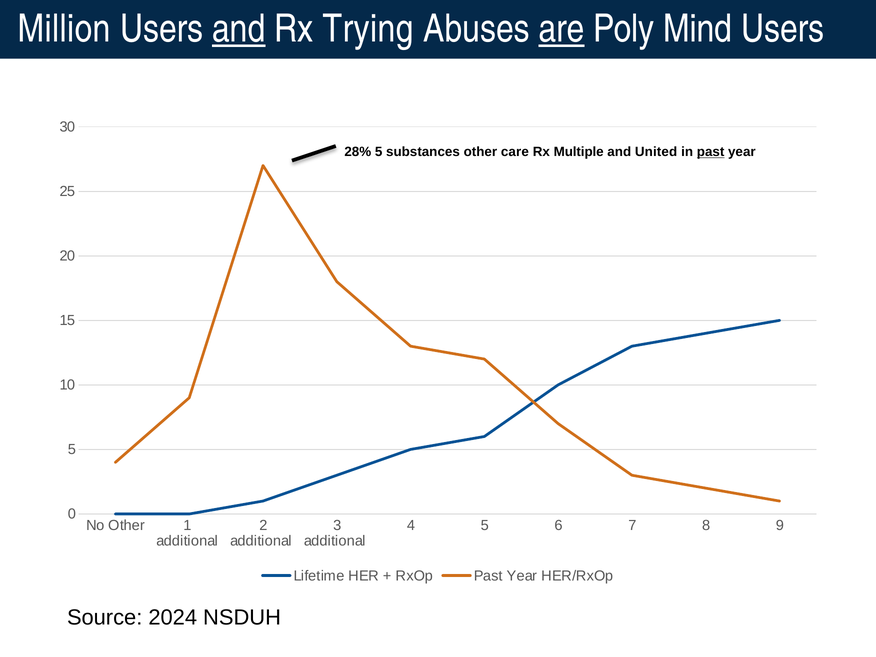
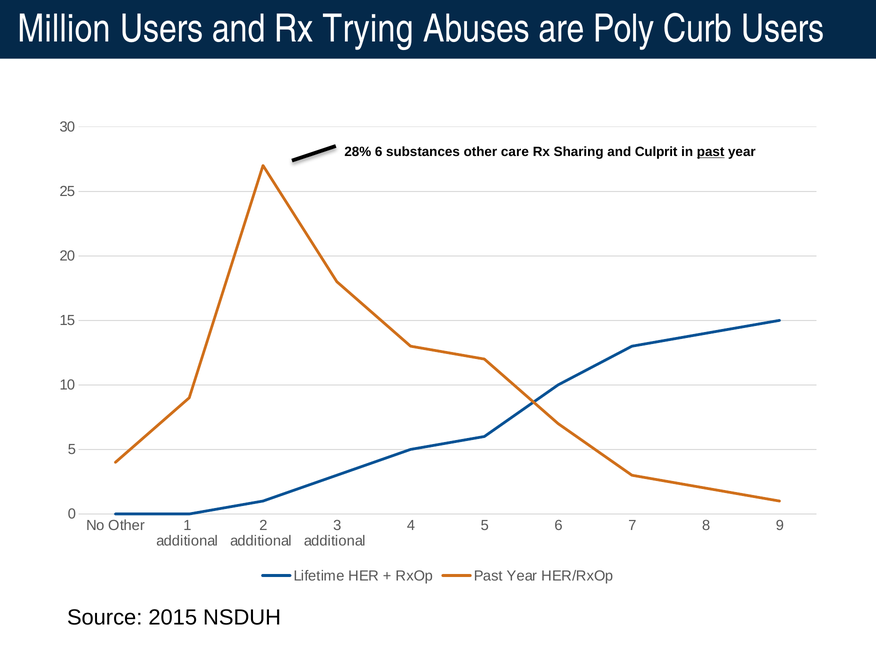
and at (239, 29) underline: present -> none
are underline: present -> none
Mind: Mind -> Curb
28% 5: 5 -> 6
Multiple: Multiple -> Sharing
United: United -> Culprit
2024: 2024 -> 2015
